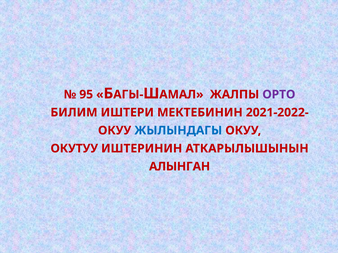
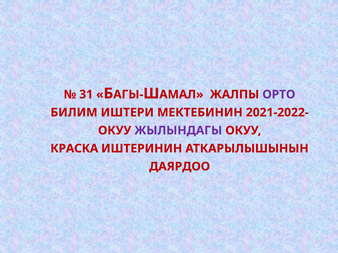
95: 95 -> 31
ЖЫЛЫНДАГЫ colour: blue -> purple
ОКУТУУ: ОКУТУУ -> КРАСКА
АЛЫНГАН: АЛЫНГАН -> ДАЯРДОО
